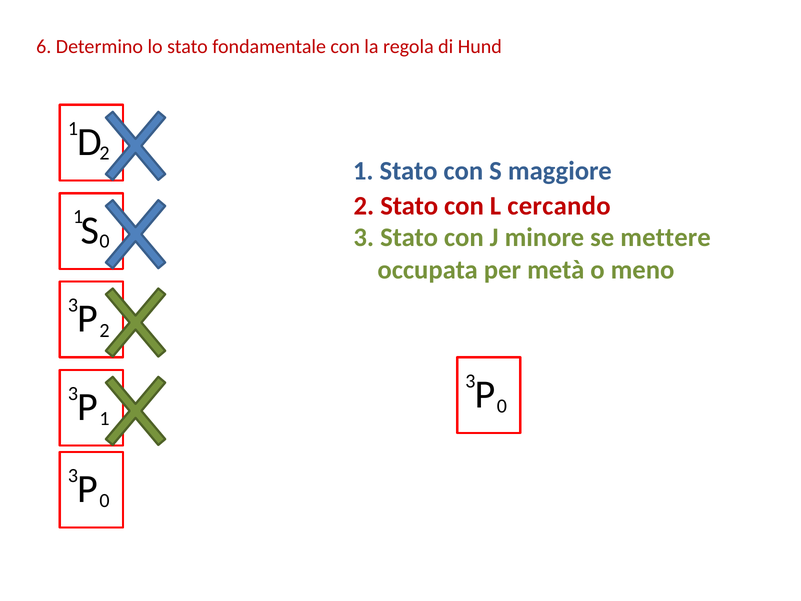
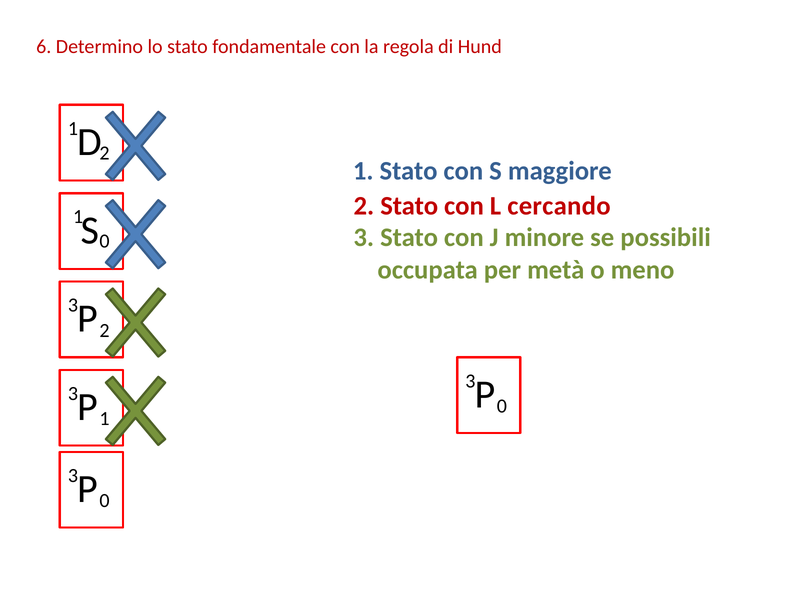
mettere: mettere -> possibili
